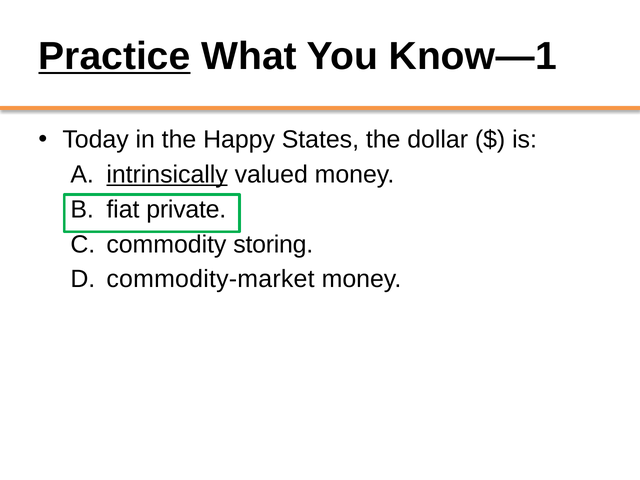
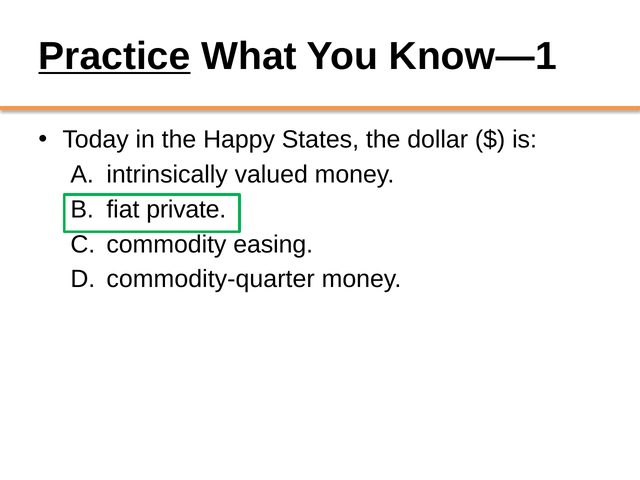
intrinsically underline: present -> none
storing: storing -> easing
commodity-market: commodity-market -> commodity-quarter
